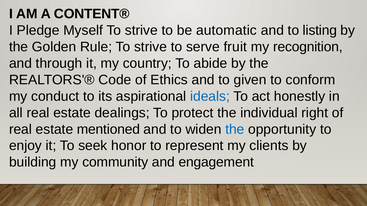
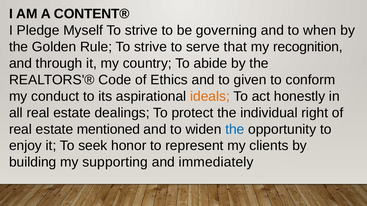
automatic: automatic -> governing
listing: listing -> when
fruit: fruit -> that
ideals colour: blue -> orange
community: community -> supporting
engagement: engagement -> immediately
